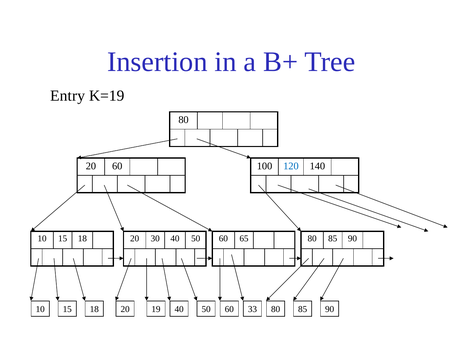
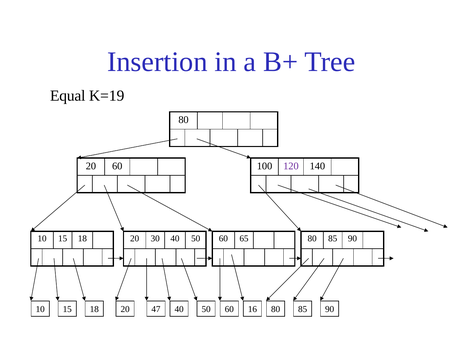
Entry: Entry -> Equal
120 colour: blue -> purple
19: 19 -> 47
33: 33 -> 16
